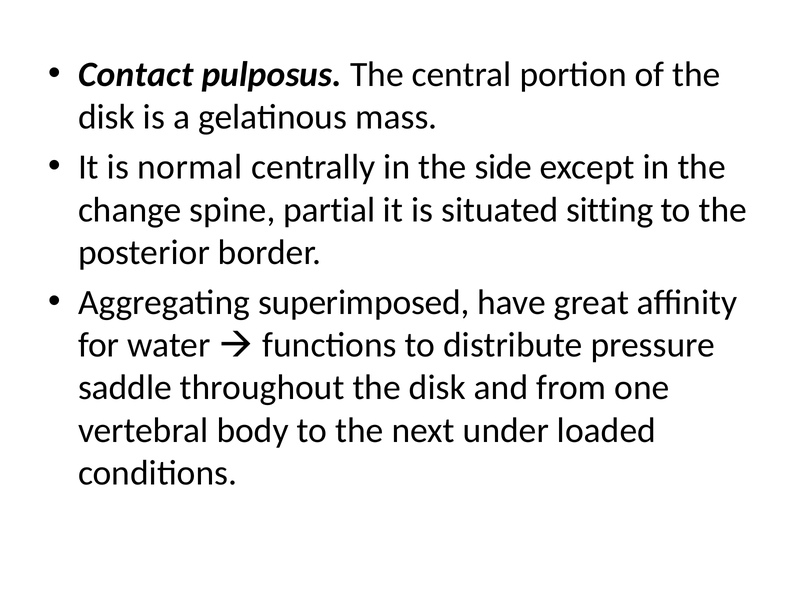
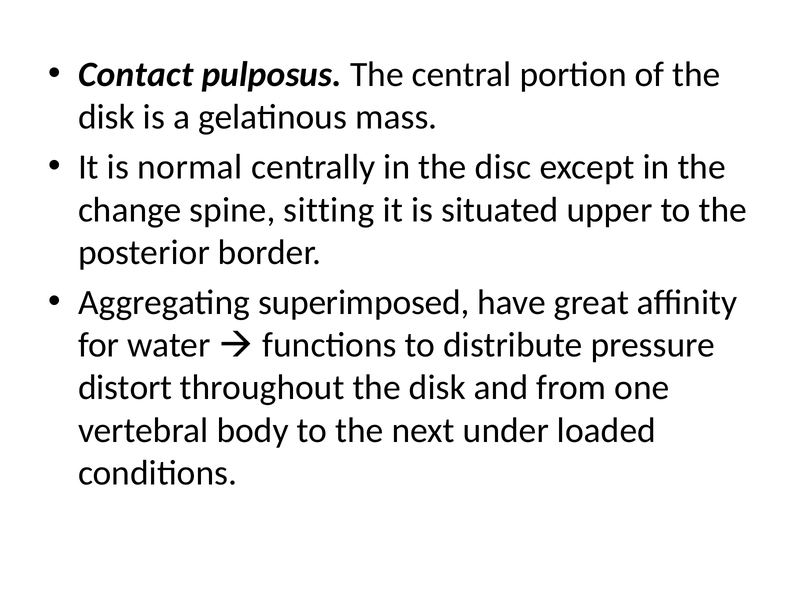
side: side -> disc
partial: partial -> sitting
sitting: sitting -> upper
saddle: saddle -> distort
